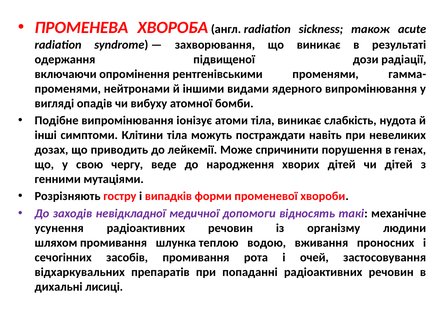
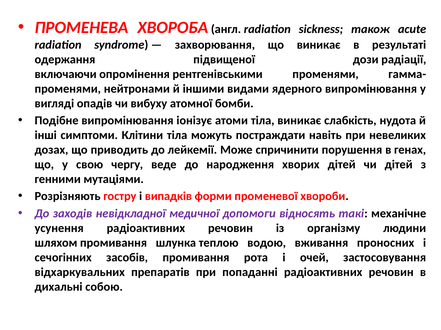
лисиці: лисиці -> собою
